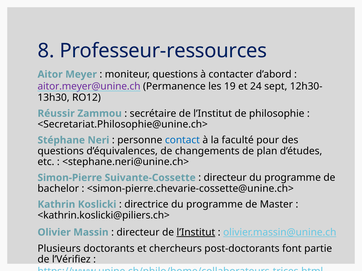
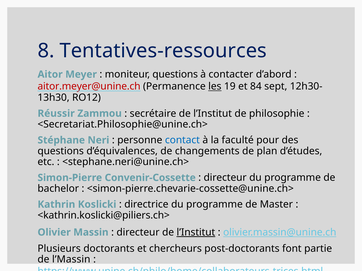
Professeur-ressources: Professeur-ressources -> Tentatives-ressources
aitor.meyer@unine.ch colour: purple -> red
les underline: none -> present
24: 24 -> 84
Suivante-Cossette: Suivante-Cossette -> Convenir-Cossette
l’Vérifiez: l’Vérifiez -> l’Massin
